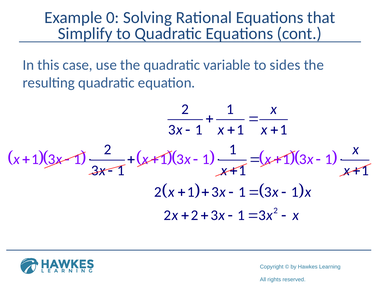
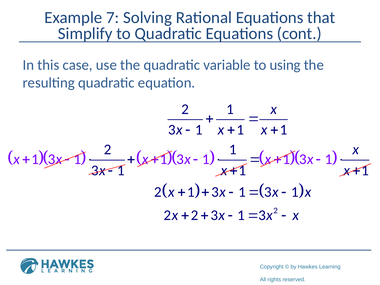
0: 0 -> 7
sides: sides -> using
